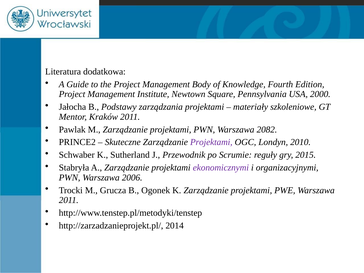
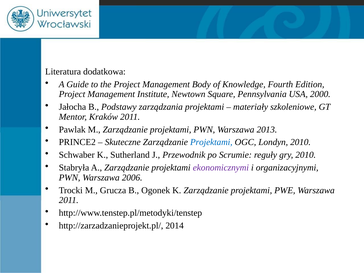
2082: 2082 -> 2013
Projektami at (211, 142) colour: purple -> blue
gry 2015: 2015 -> 2010
